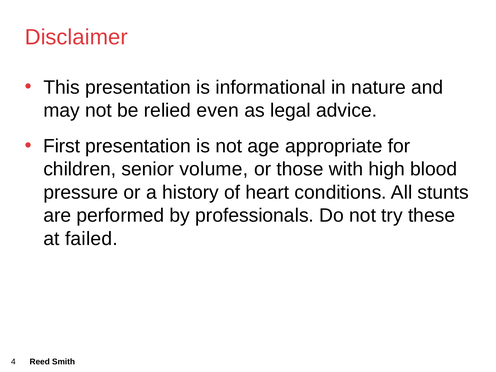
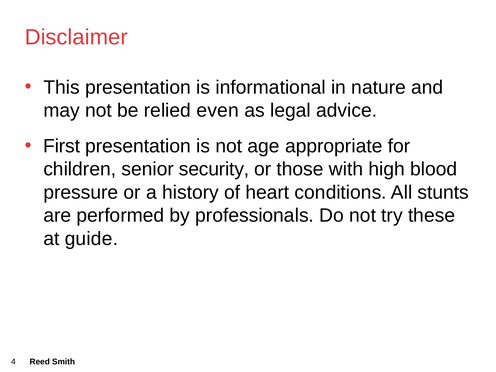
volume: volume -> security
failed: failed -> guide
